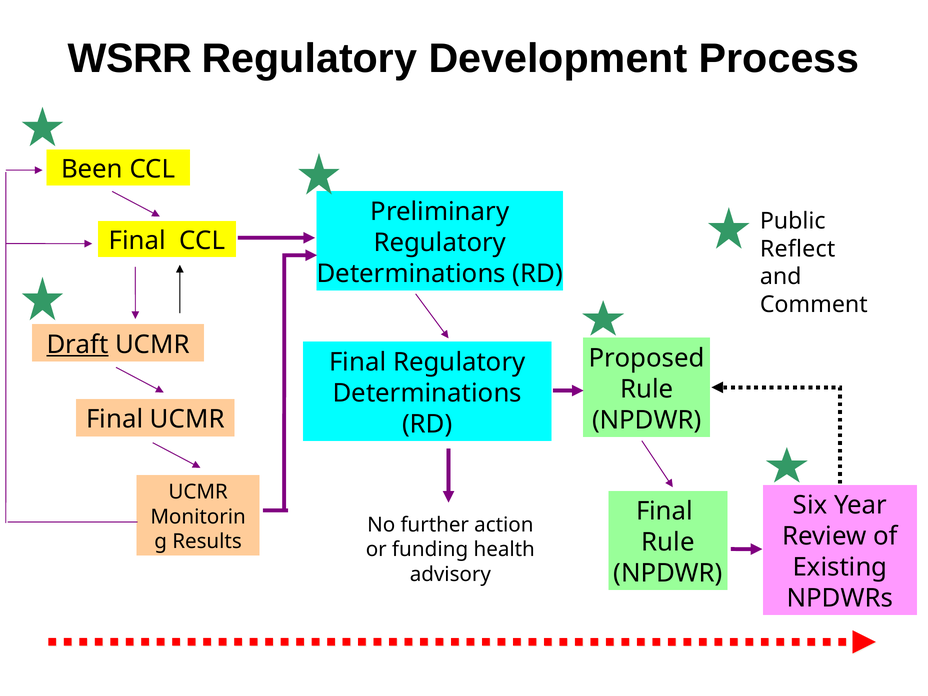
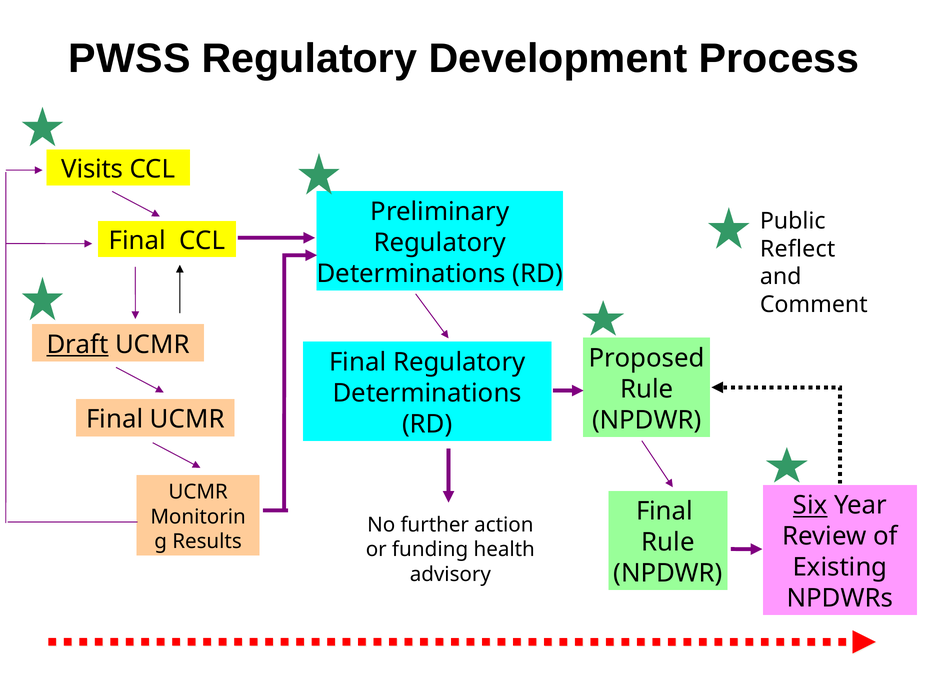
WSRR: WSRR -> PWSS
Been: Been -> Visits
Six underline: none -> present
